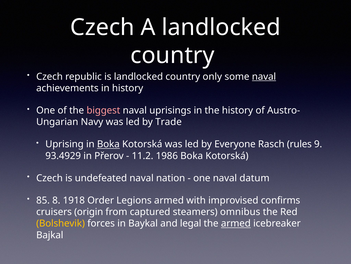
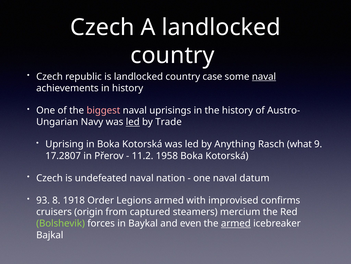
only: only -> case
led at (133, 122) underline: none -> present
Boka at (108, 144) underline: present -> none
Everyone: Everyone -> Anything
rules: rules -> what
93.4929: 93.4929 -> 17.2807
1986: 1986 -> 1958
85: 85 -> 93
omnibus: omnibus -> mercium
Bolshevik colour: yellow -> light green
legal: legal -> even
